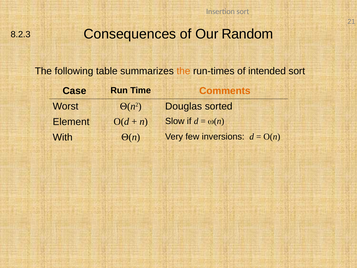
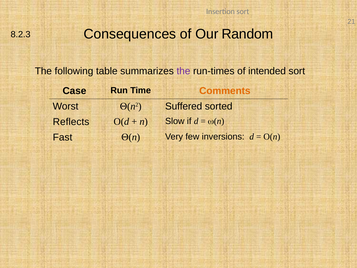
the at (183, 71) colour: orange -> purple
Douglas: Douglas -> Suffered
Element: Element -> Reflects
With: With -> Fast
